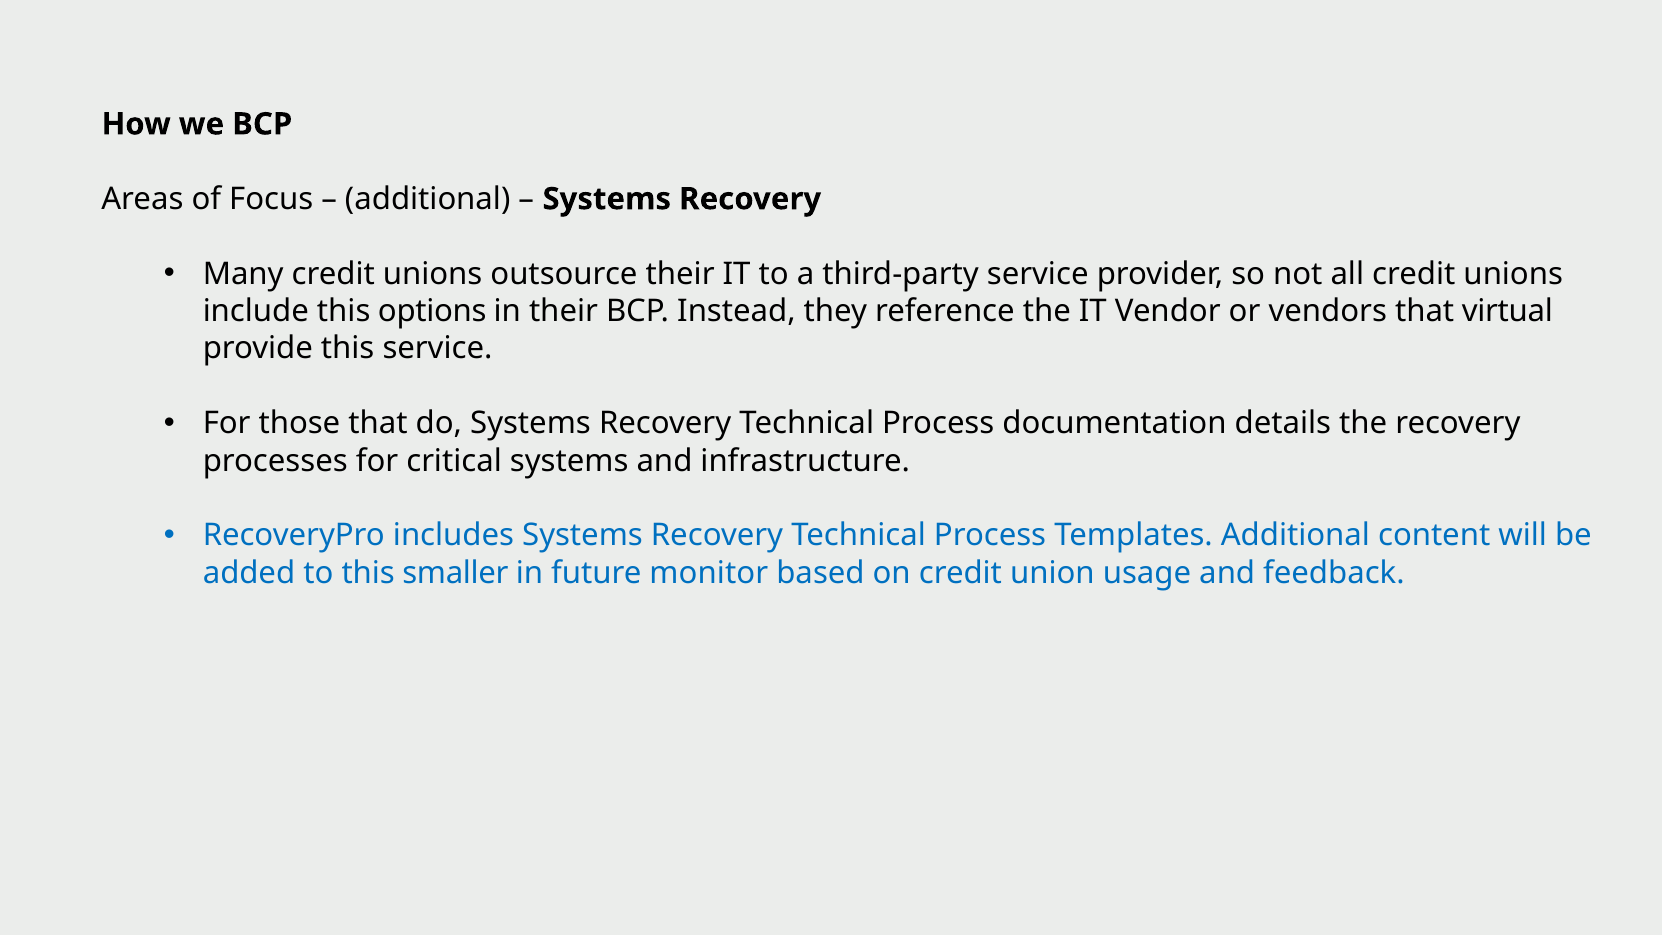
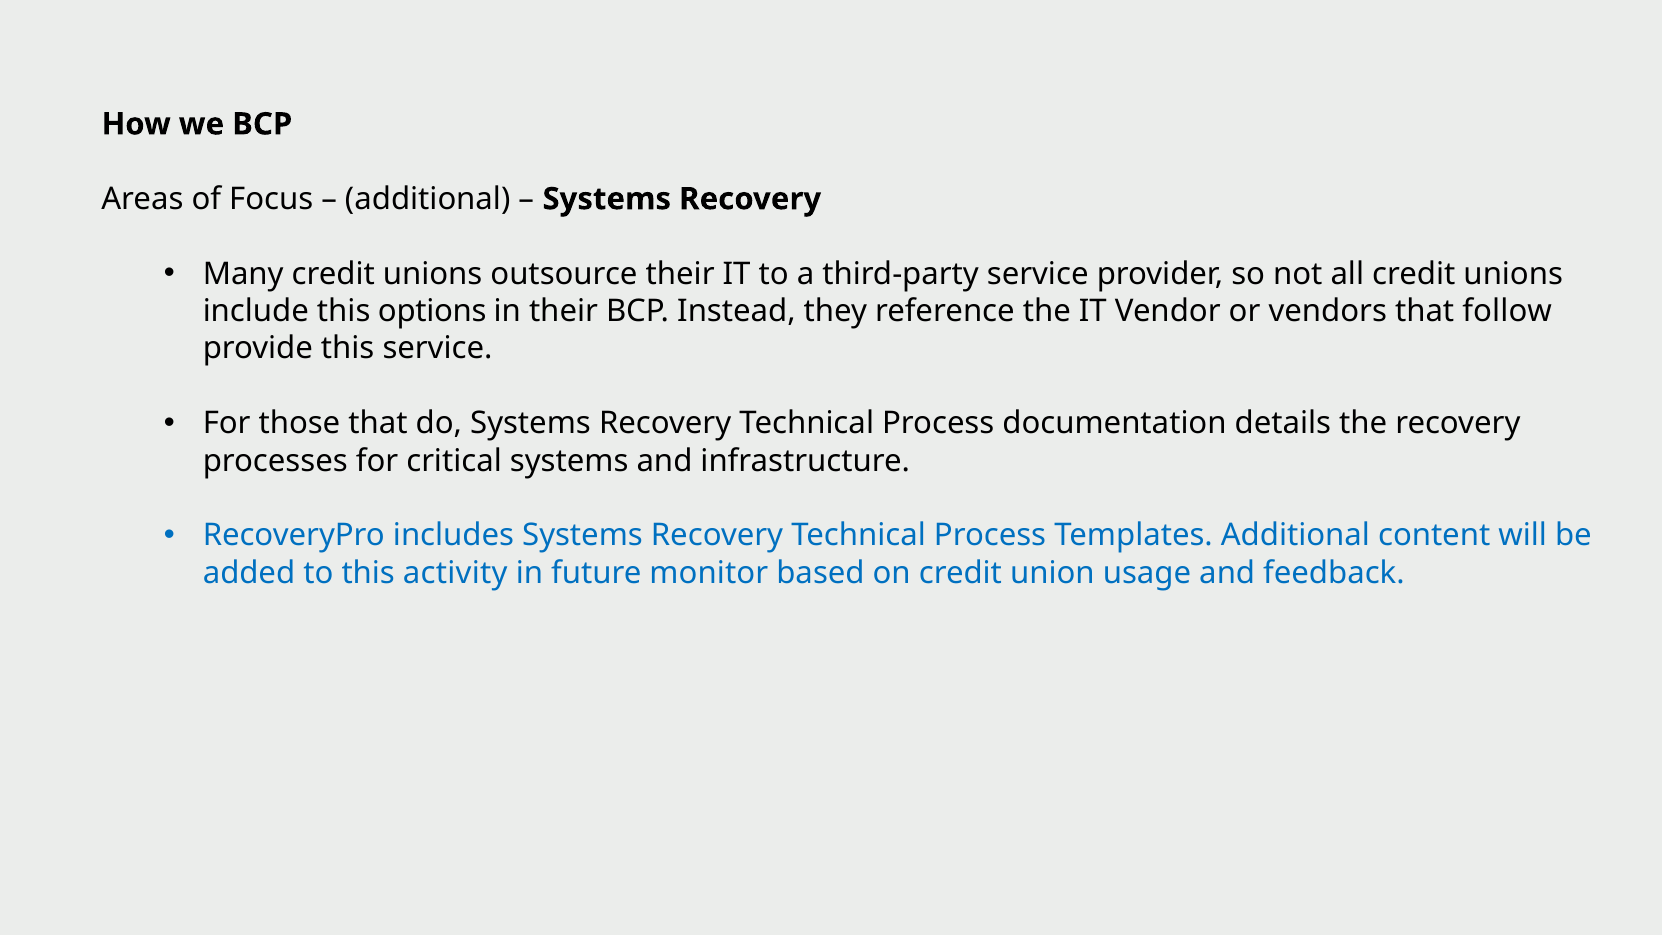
virtual: virtual -> follow
smaller: smaller -> activity
